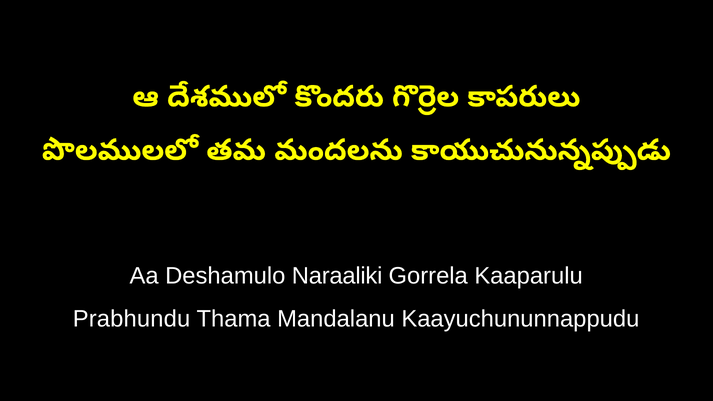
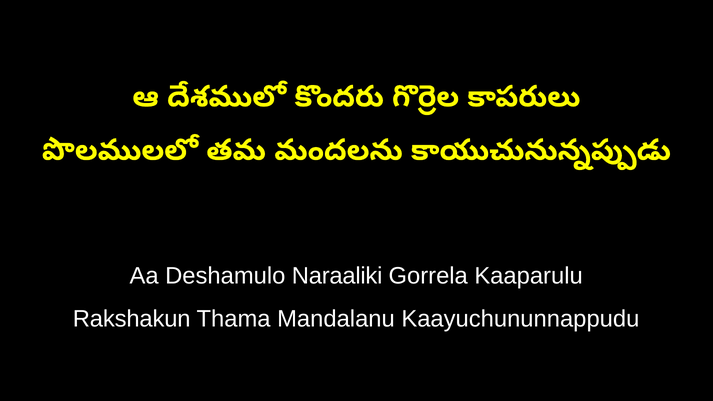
Prabhundu: Prabhundu -> Rakshakun
